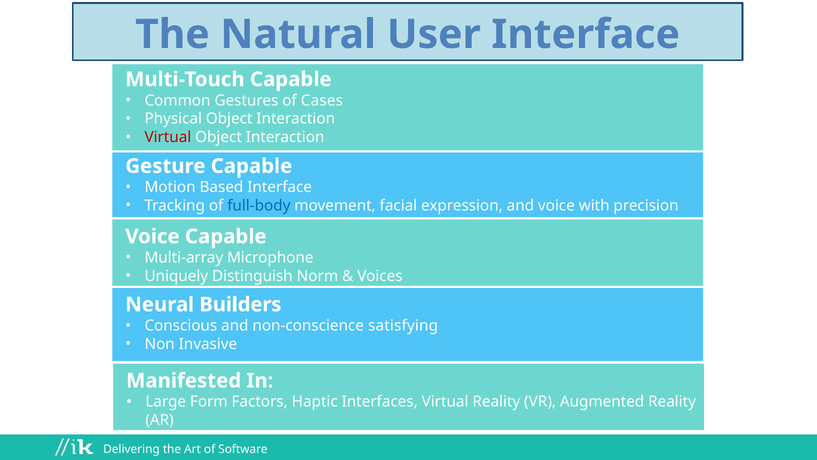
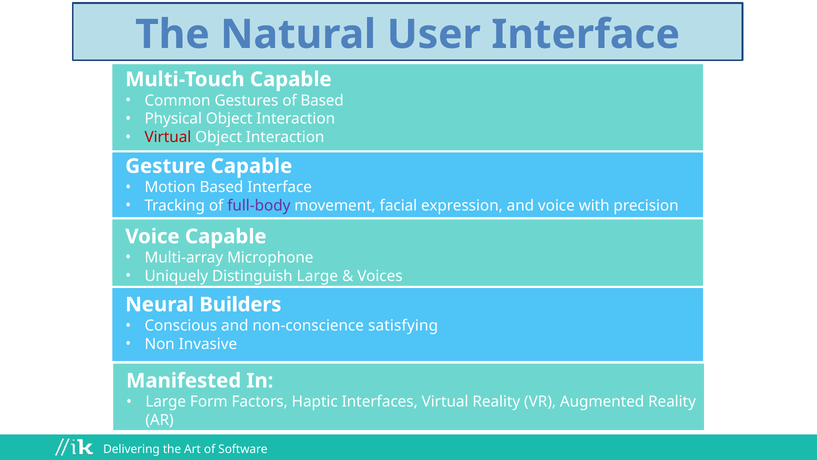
of Cases: Cases -> Based
full-body colour: blue -> purple
Distinguish Norm: Norm -> Large
